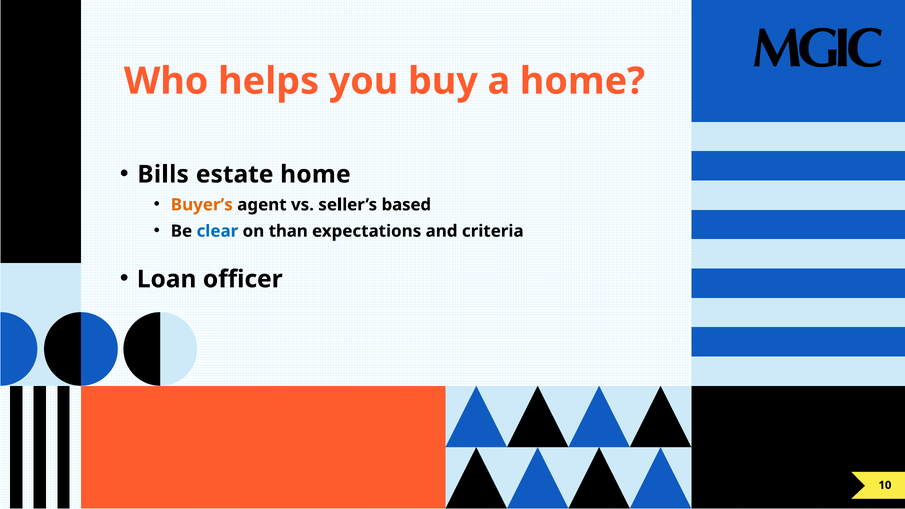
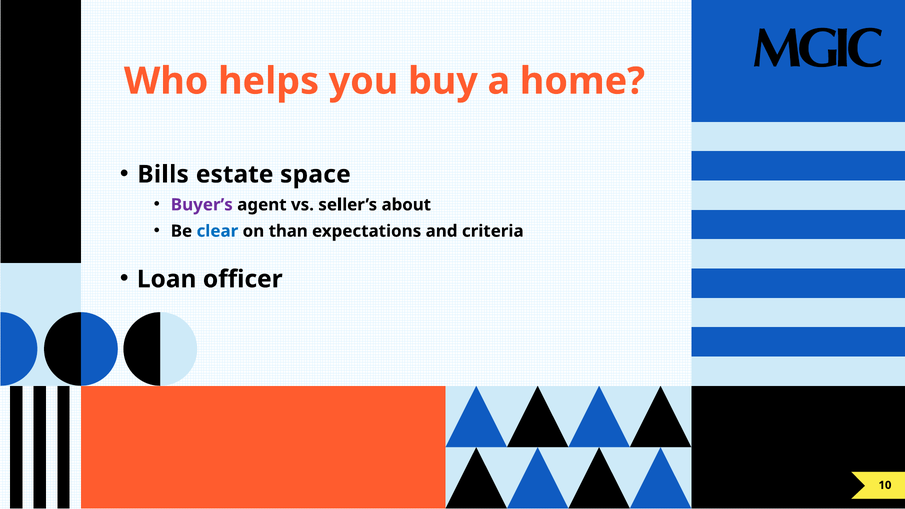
estate home: home -> space
Buyer’s colour: orange -> purple
based: based -> about
